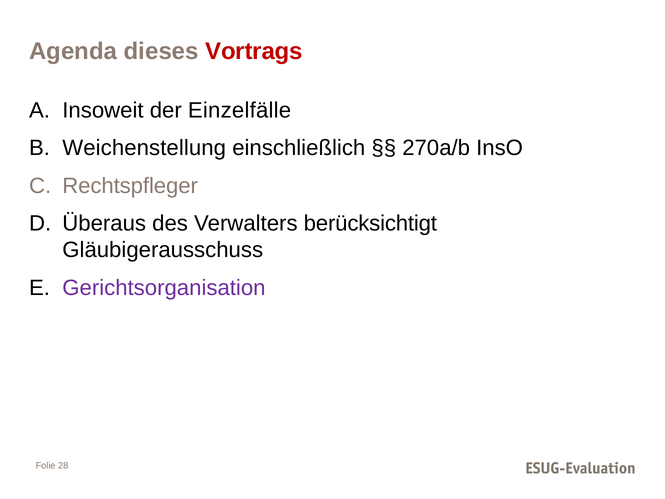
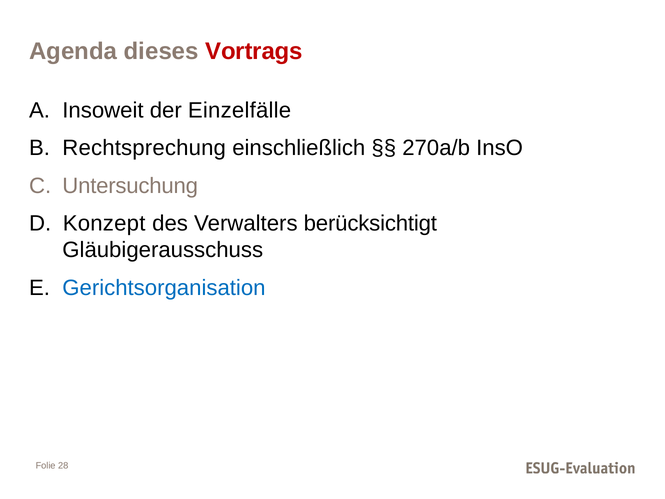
Weichenstellung: Weichenstellung -> Rechtsprechung
Rechtspfleger: Rechtspfleger -> Untersuchung
Überaus: Überaus -> Konzept
Gerichtsorganisation colour: purple -> blue
